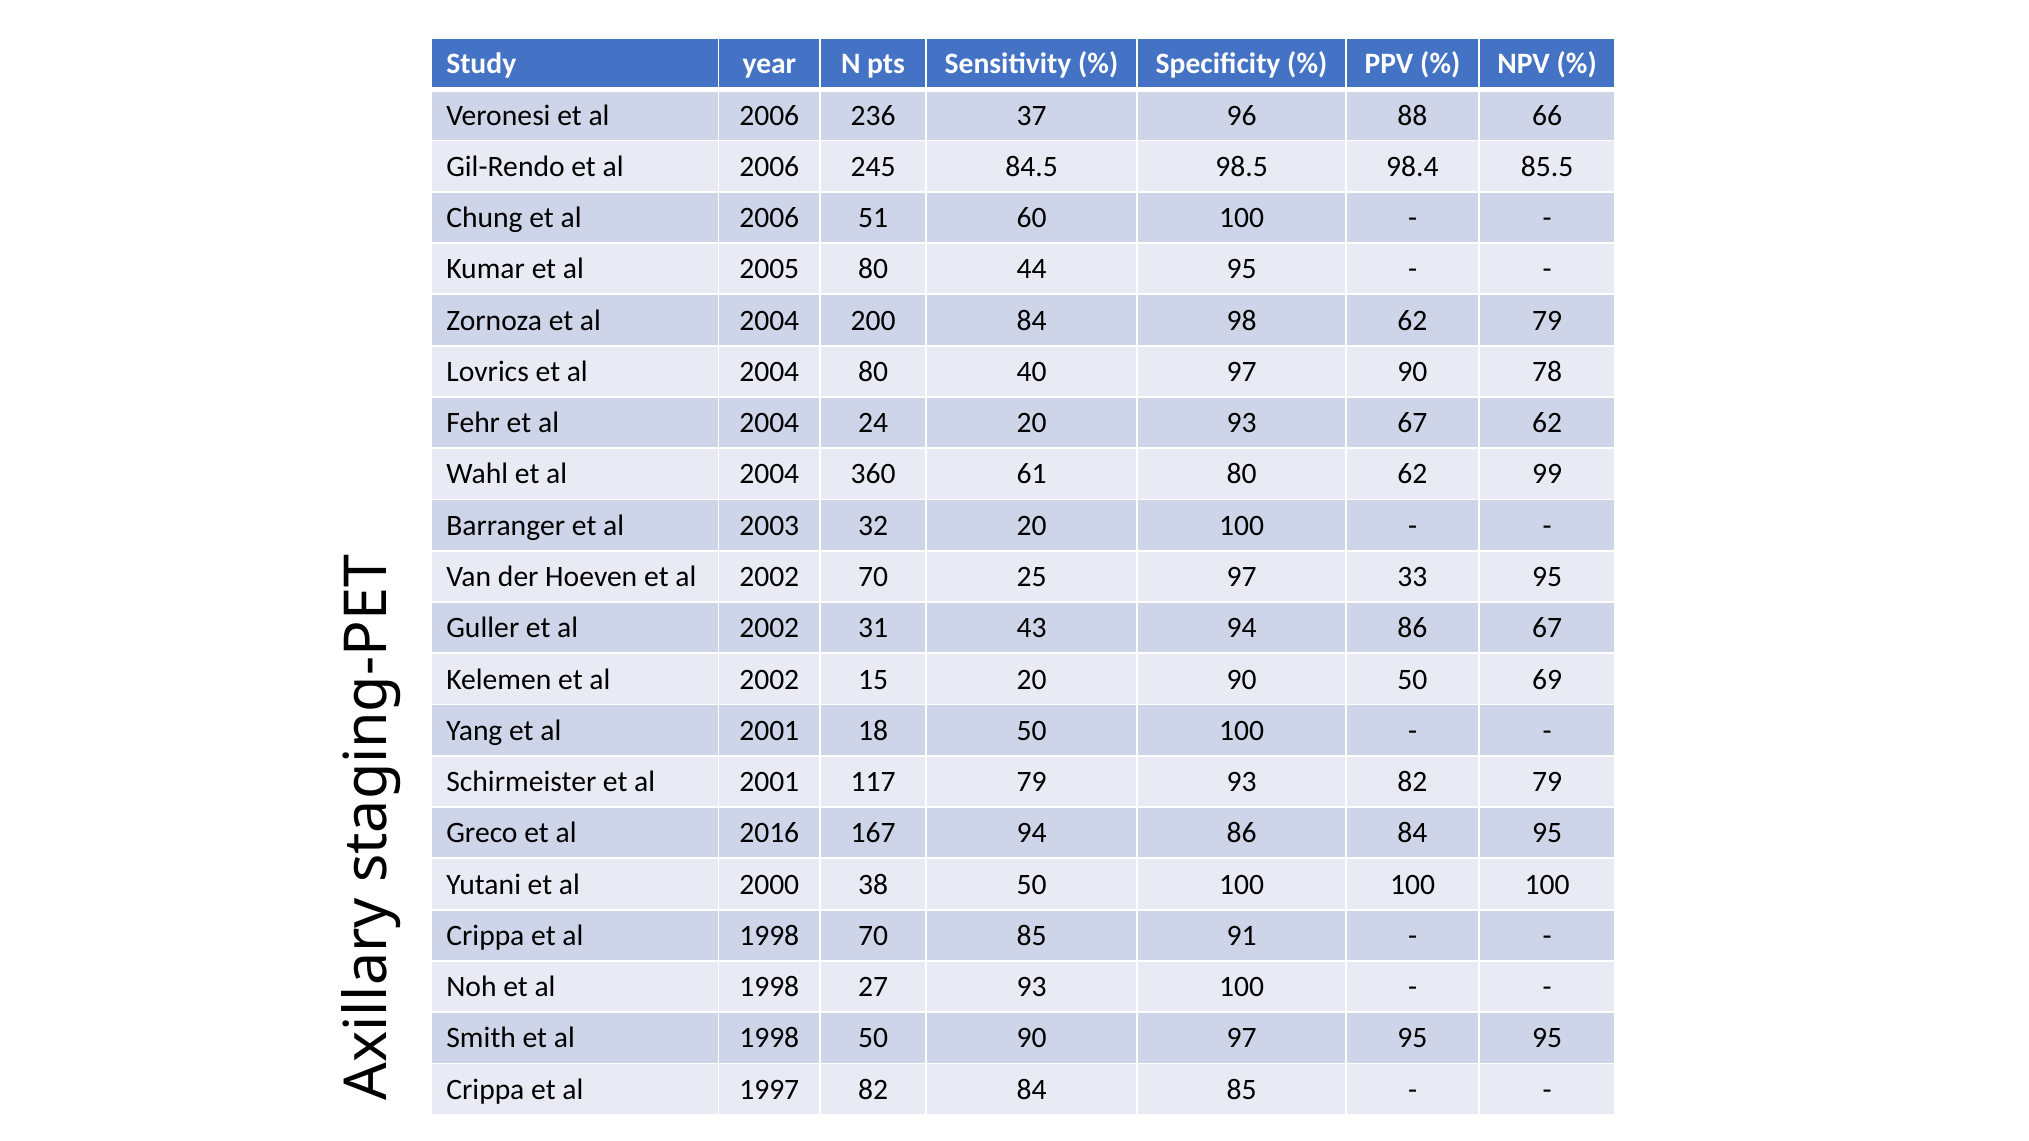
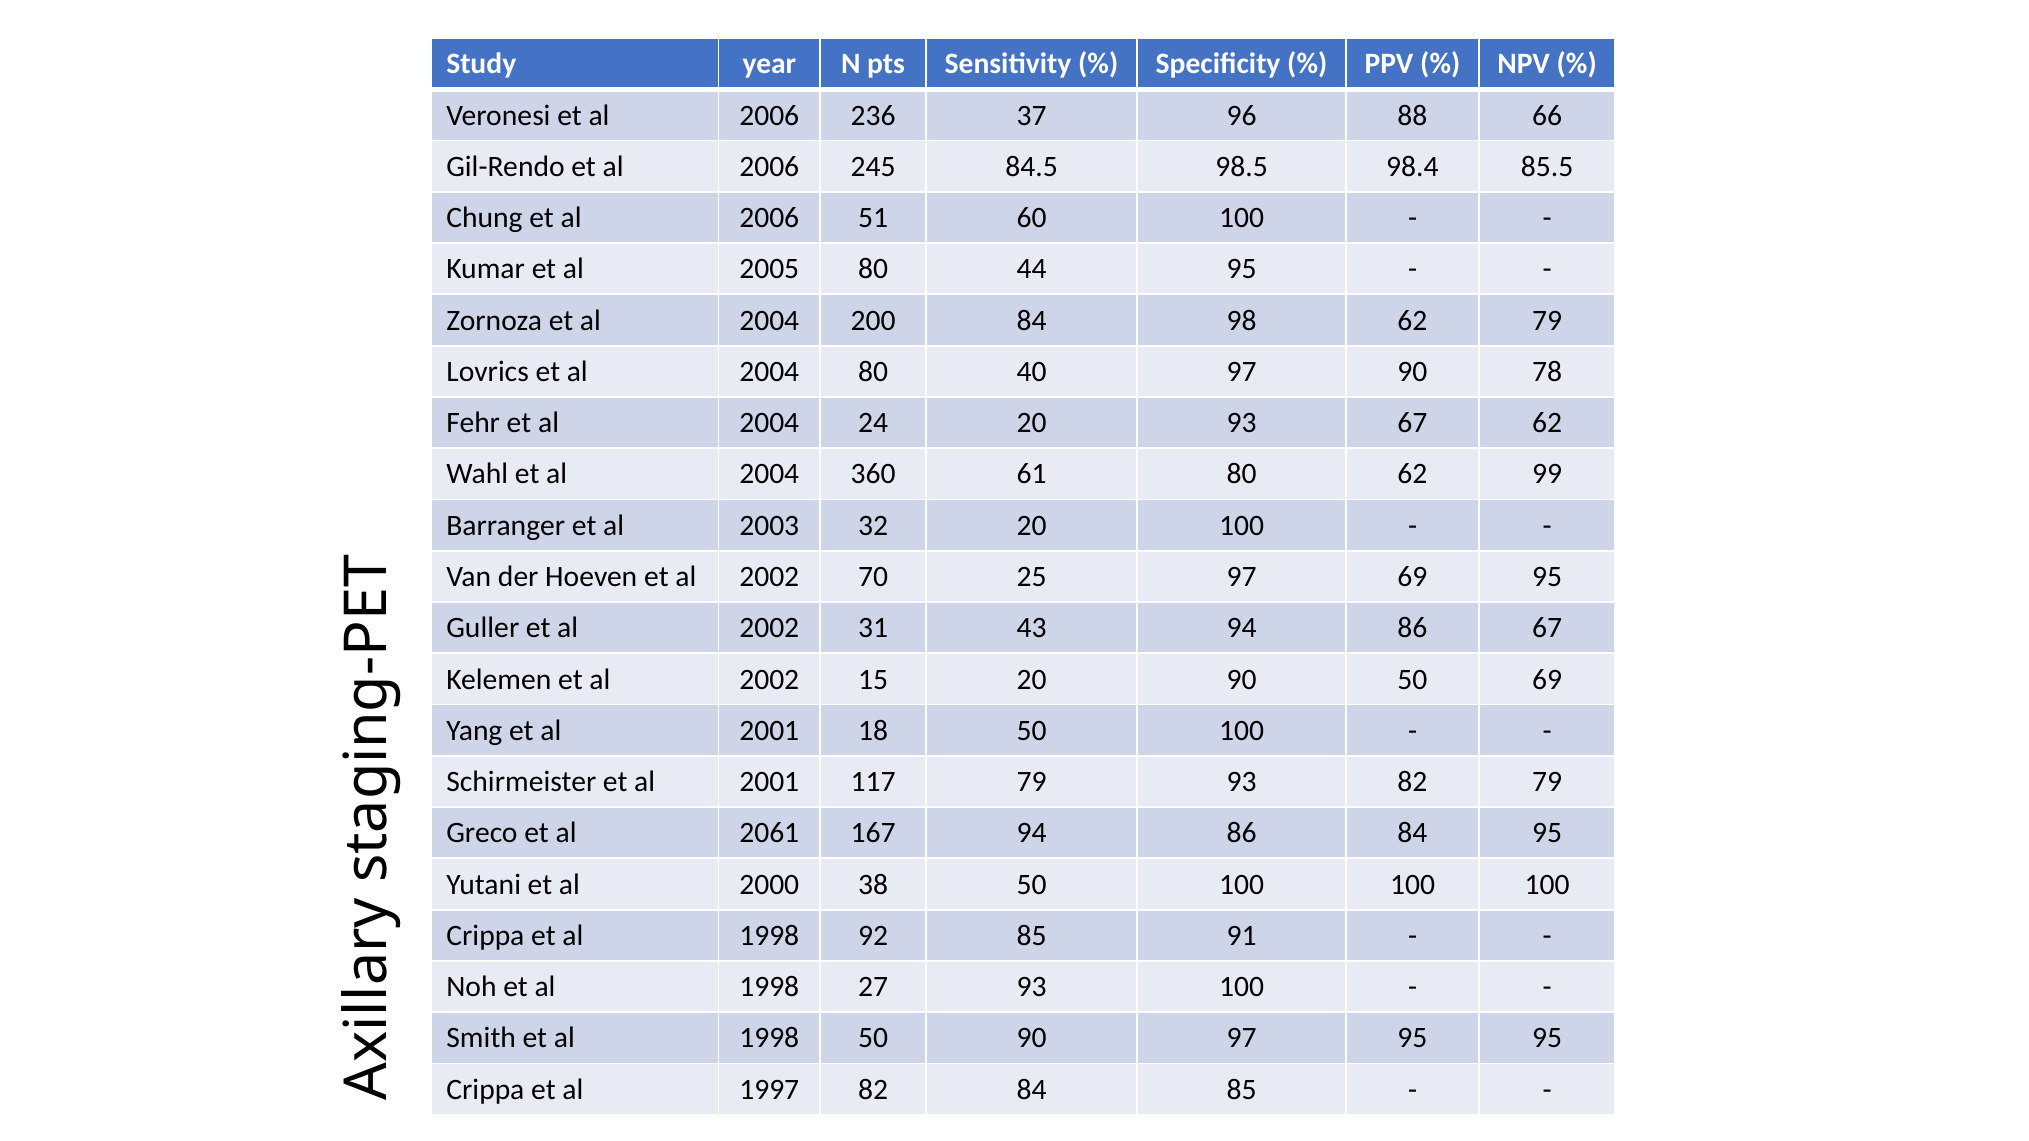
97 33: 33 -> 69
2016: 2016 -> 2061
1998 70: 70 -> 92
